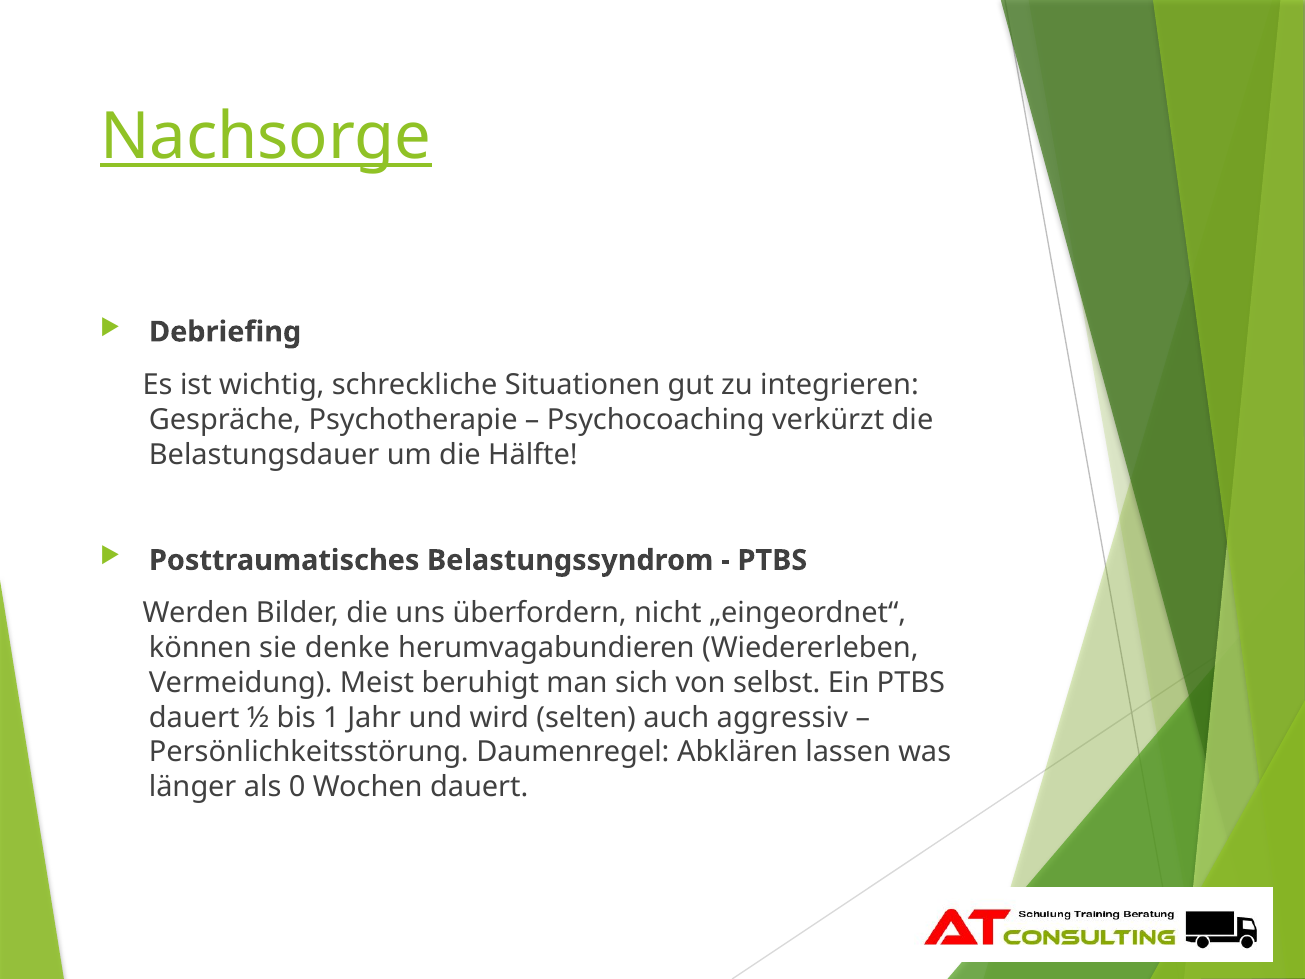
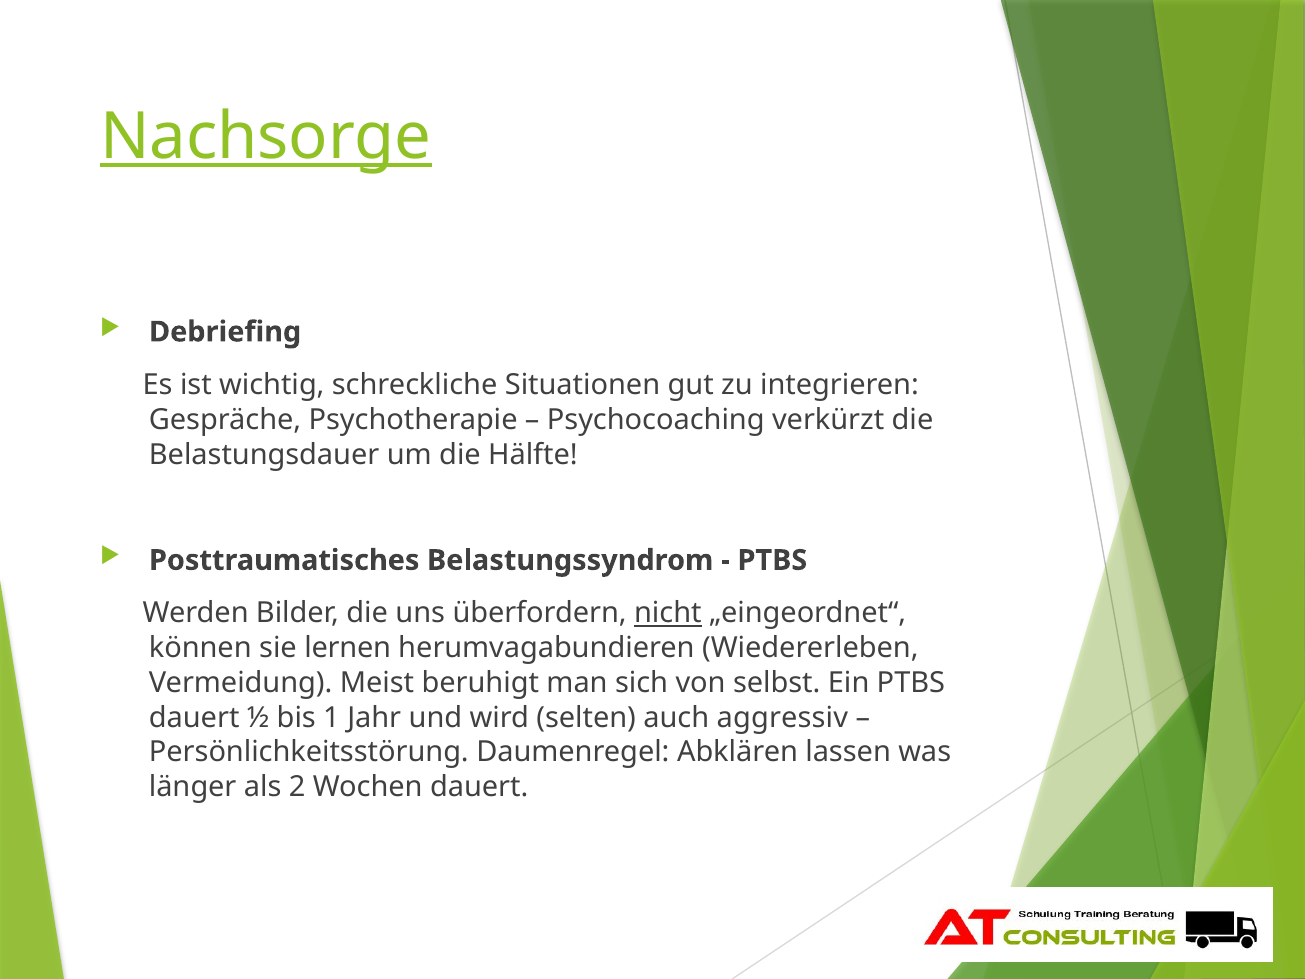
nicht underline: none -> present
denke: denke -> lernen
0: 0 -> 2
